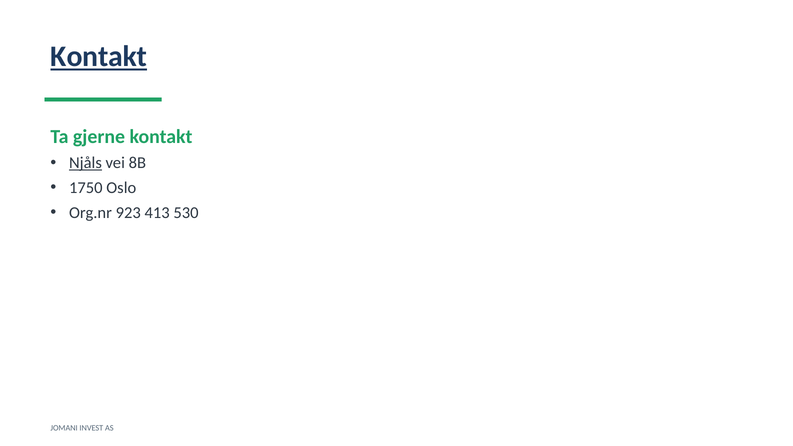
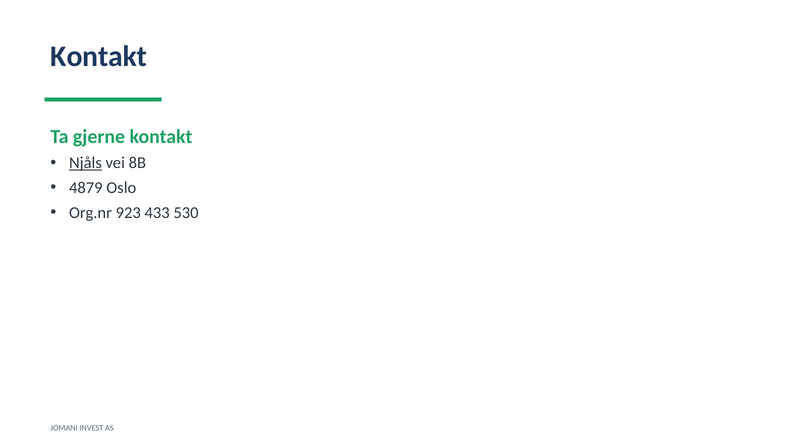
Kontakt at (99, 57) underline: present -> none
1750: 1750 -> 4879
413: 413 -> 433
